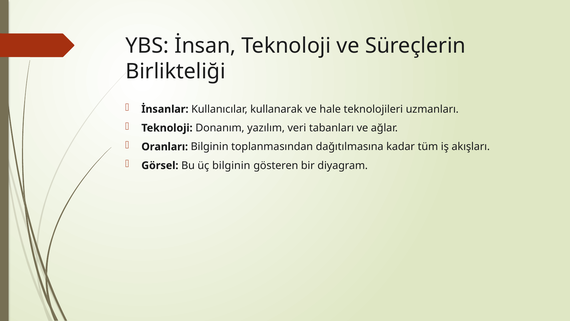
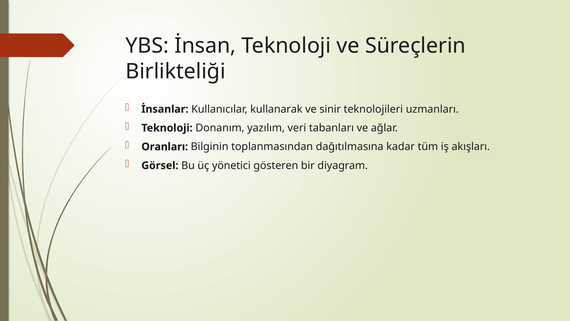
hale: hale -> sinir
üç bilginin: bilginin -> yönetici
